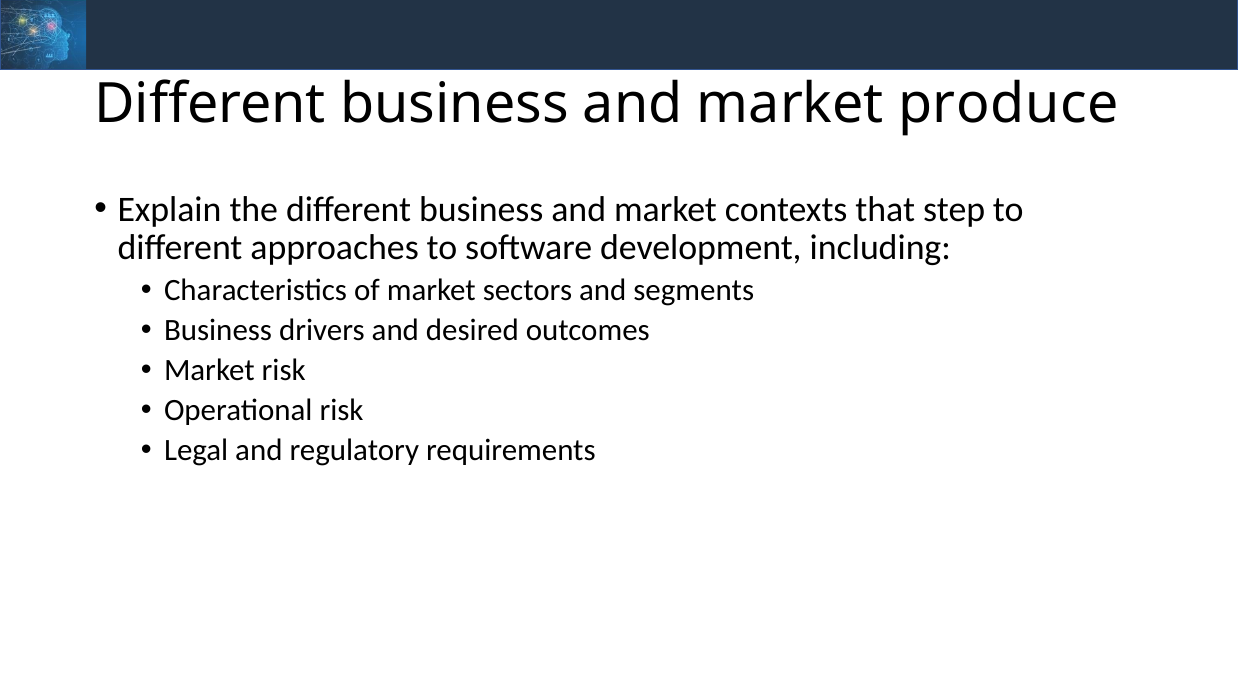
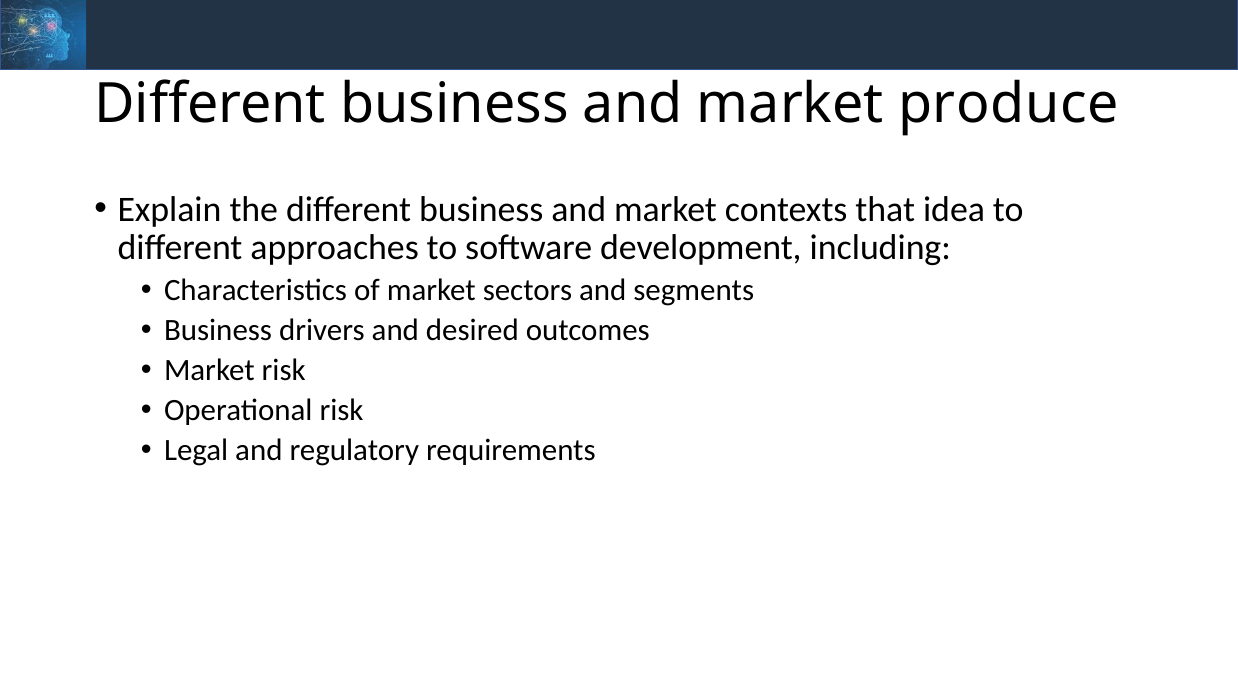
step: step -> idea
